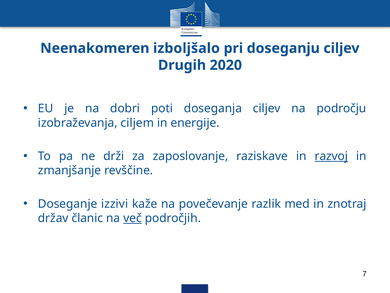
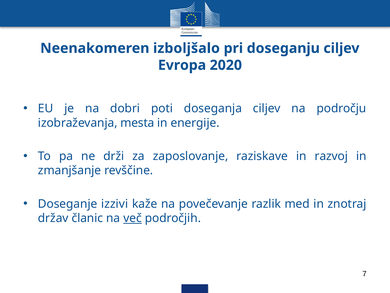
Drugih: Drugih -> Evropa
ciljem: ciljem -> mesta
razvoj underline: present -> none
